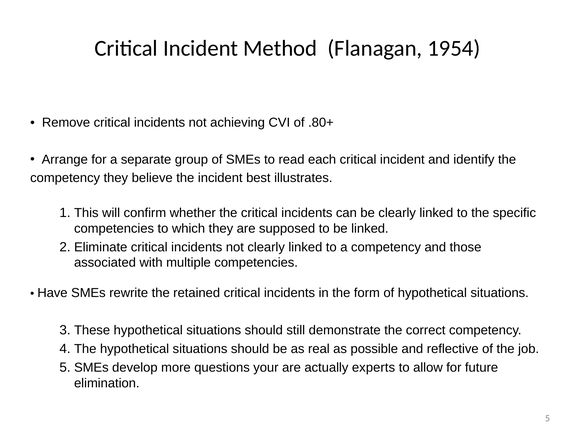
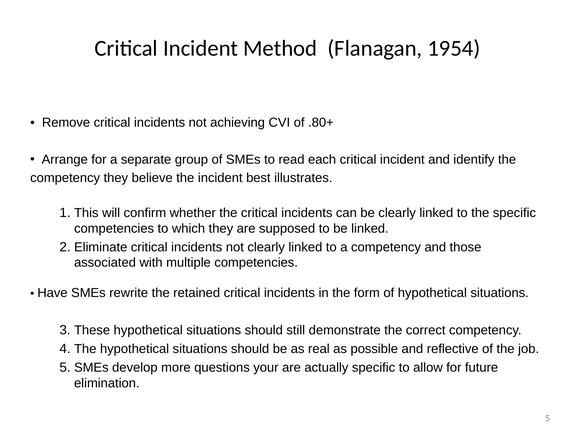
actually experts: experts -> specific
